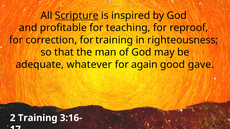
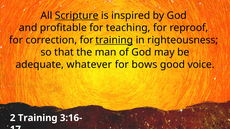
training at (114, 40) underline: none -> present
again: again -> bows
gave: gave -> voice
